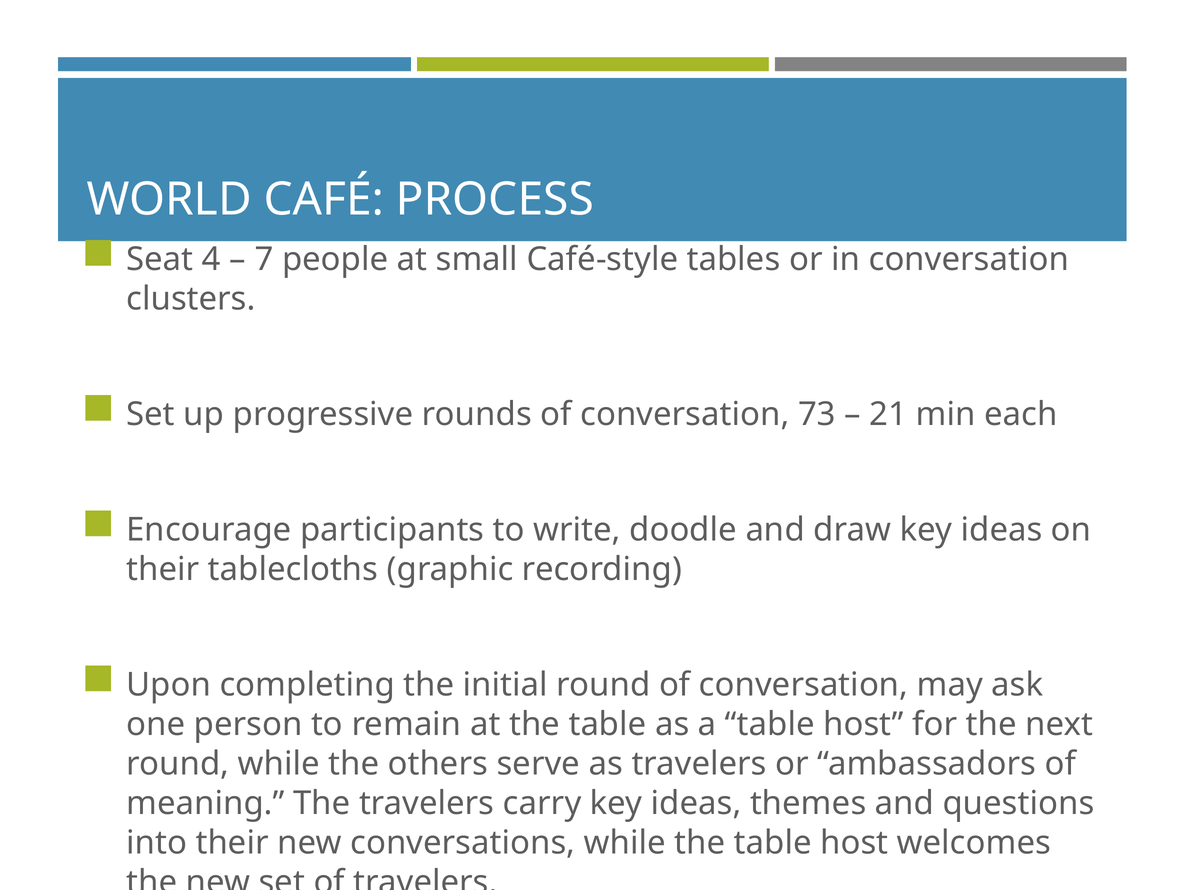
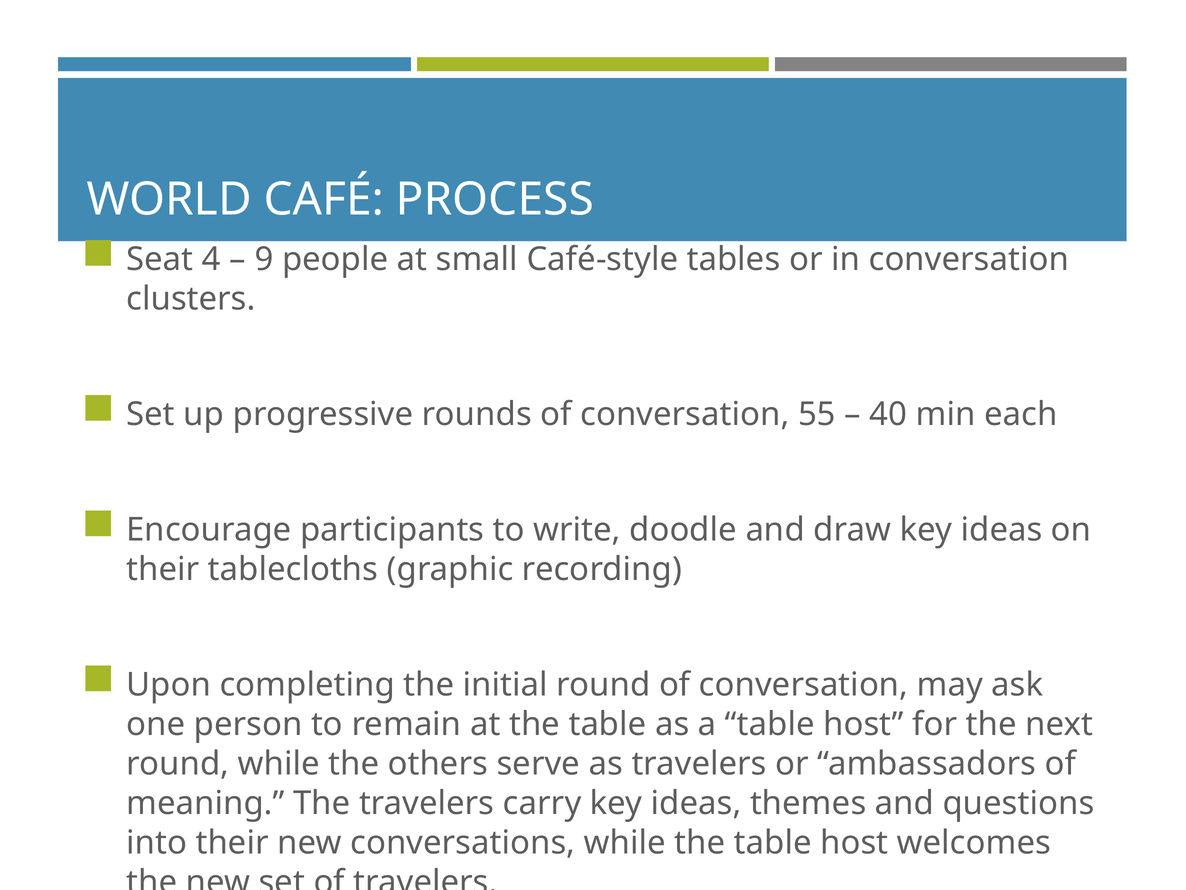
7: 7 -> 9
73: 73 -> 55
21: 21 -> 40
